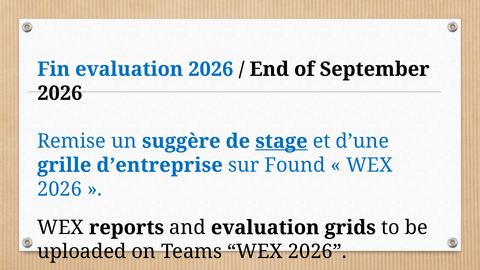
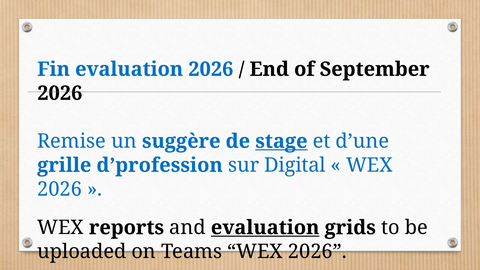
d’entreprise: d’entreprise -> d’profession
Found: Found -> Digital
evaluation at (265, 228) underline: none -> present
